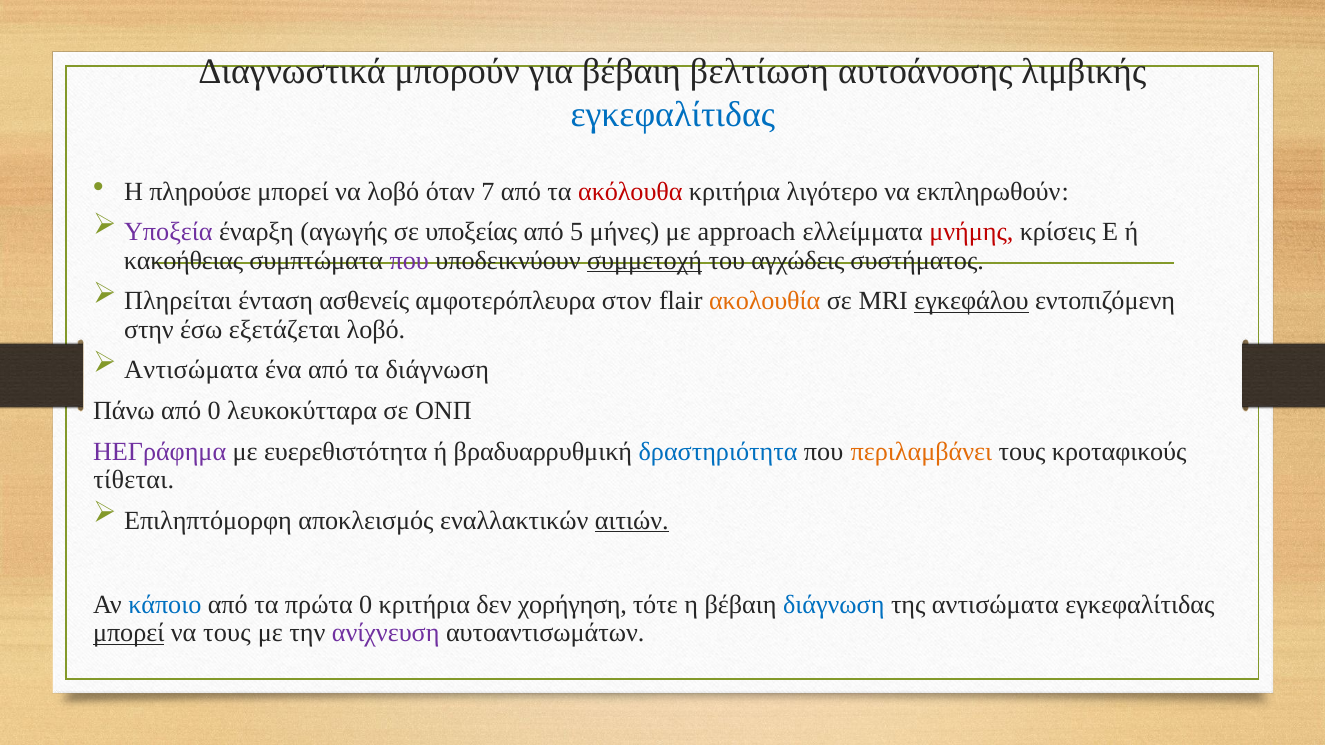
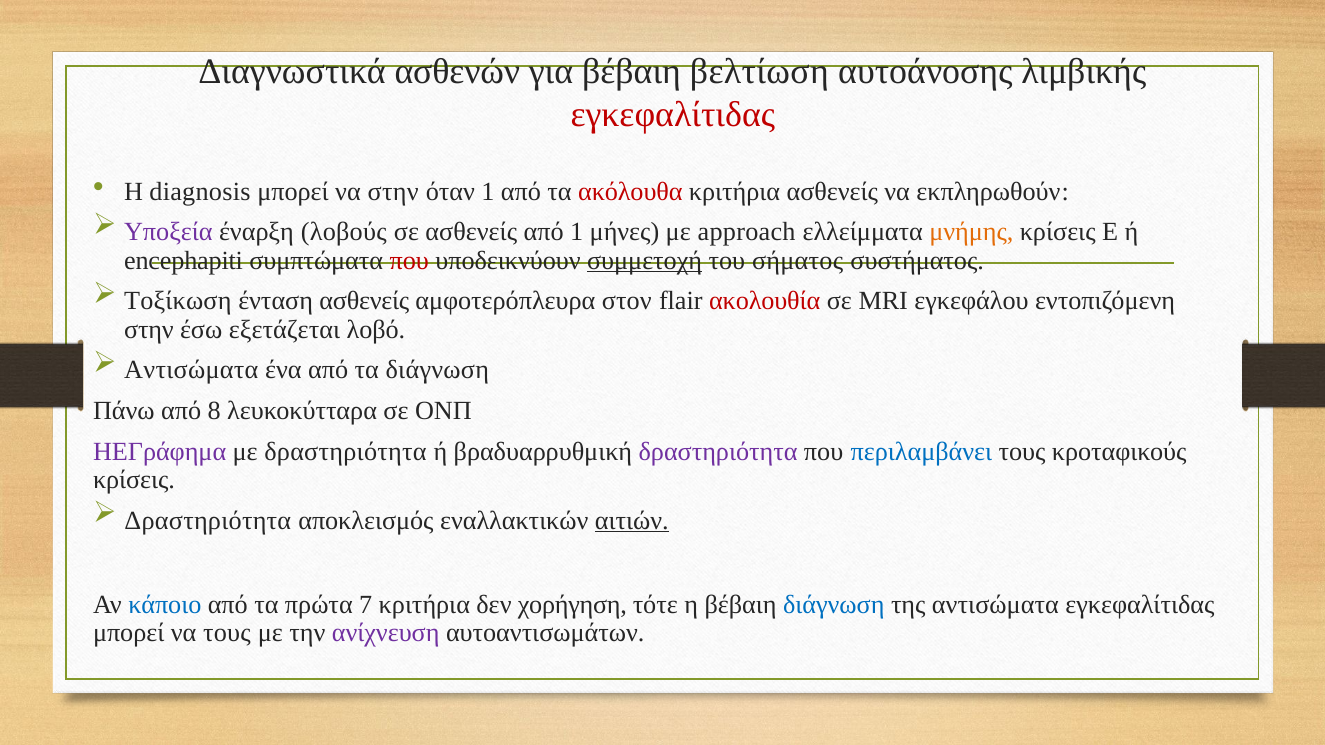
μπορούν: μπορούν -> ασθενών
εγκεφαλίτιδας at (673, 114) colour: blue -> red
πληρούσε: πληρούσε -> diagnosis
να λοβό: λοβό -> στην
όταν 7: 7 -> 1
κριτήρια λιγότερο: λιγότερο -> ασθενείς
αγωγής: αγωγής -> λοβούς
σε υποξείας: υποξείας -> ασθενείς
από 5: 5 -> 1
μνήμης colour: red -> orange
κακοήθειας: κακοήθειας -> encephapiti
που at (409, 260) colour: purple -> red
αγχώδεις: αγχώδεις -> σήματος
Πληρείται: Πληρείται -> Τοξίκωση
ακολουθία colour: orange -> red
εγκεφάλου underline: present -> none
από 0: 0 -> 8
με ευερεθιστότητα: ευερεθιστότητα -> δραστηριότητα
δραστηριότητα at (718, 452) colour: blue -> purple
περιλαμβάνει colour: orange -> blue
τίθεται at (134, 480): τίθεται -> κρίσεις
Επιληπτόμορφη at (208, 521): Επιληπτόμορφη -> Δραστηριότητα
πρώτα 0: 0 -> 7
μπορεί at (129, 633) underline: present -> none
